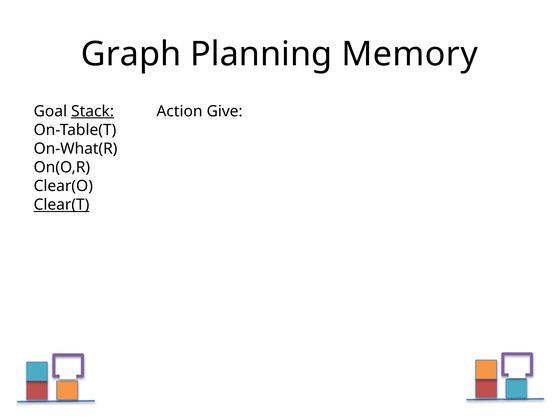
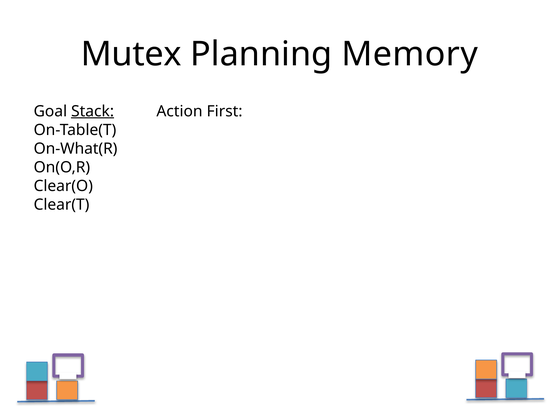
Graph: Graph -> Mutex
Give: Give -> First
Clear(T underline: present -> none
